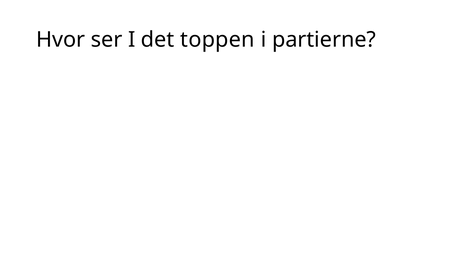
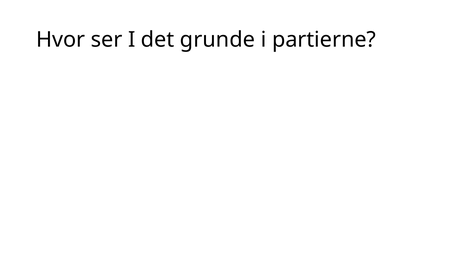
toppen: toppen -> grunde
